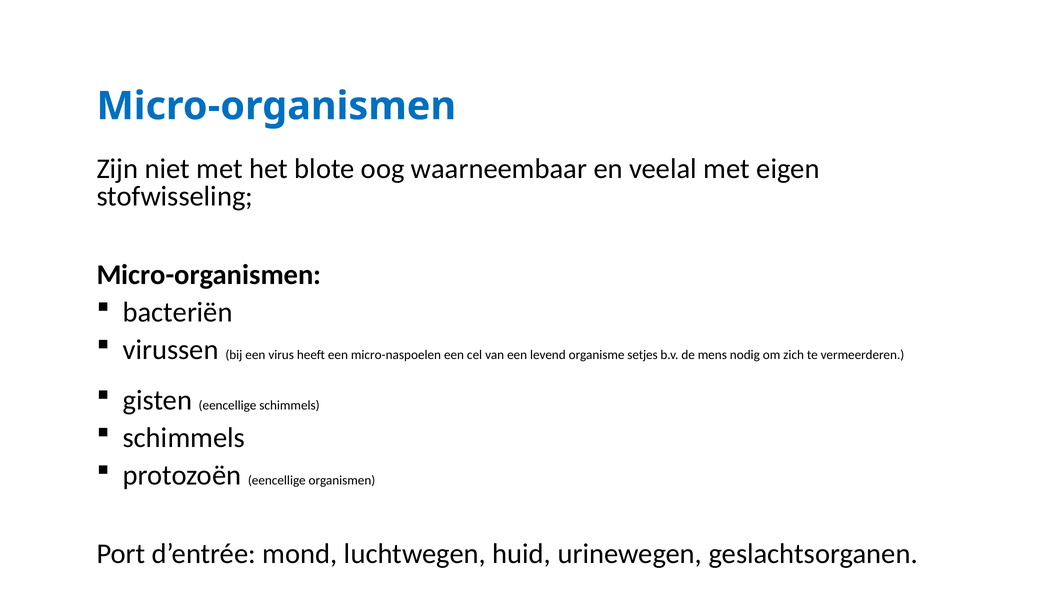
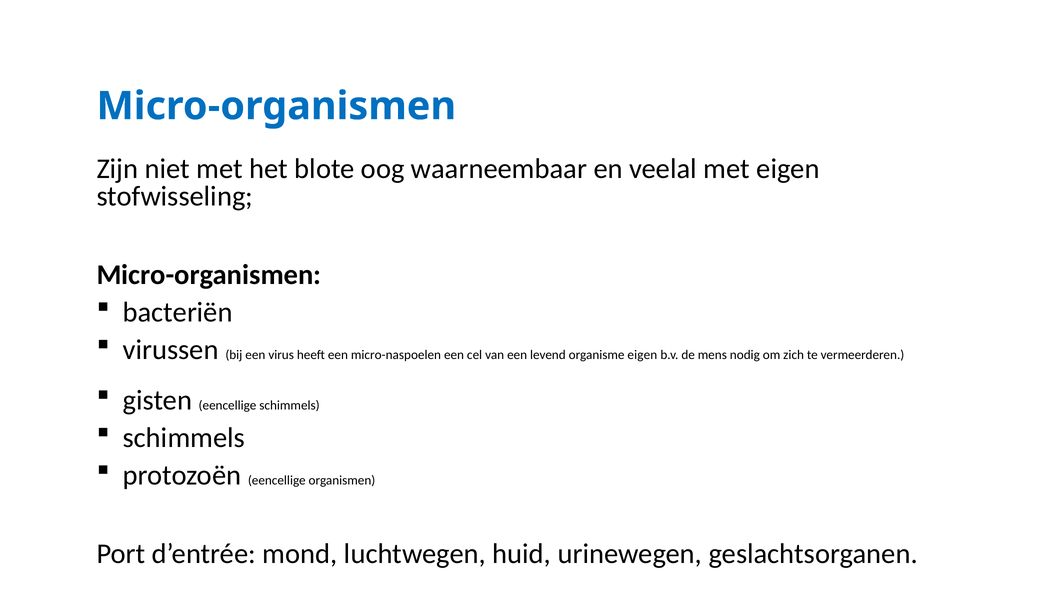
organisme setjes: setjes -> eigen
